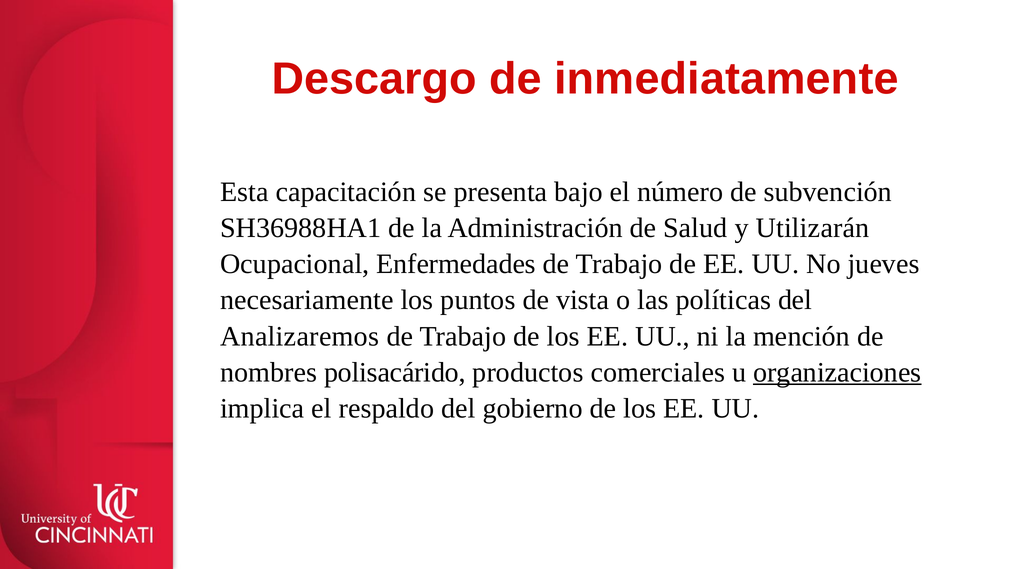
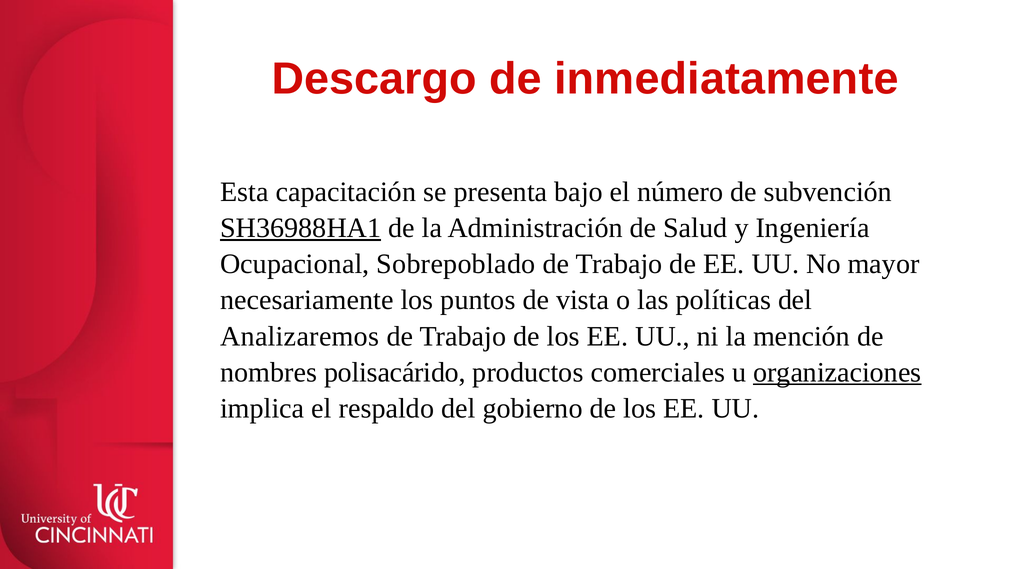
SH36988HA1 underline: none -> present
Utilizarán: Utilizarán -> Ingeniería
Enfermedades: Enfermedades -> Sobrepoblado
jueves: jueves -> mayor
